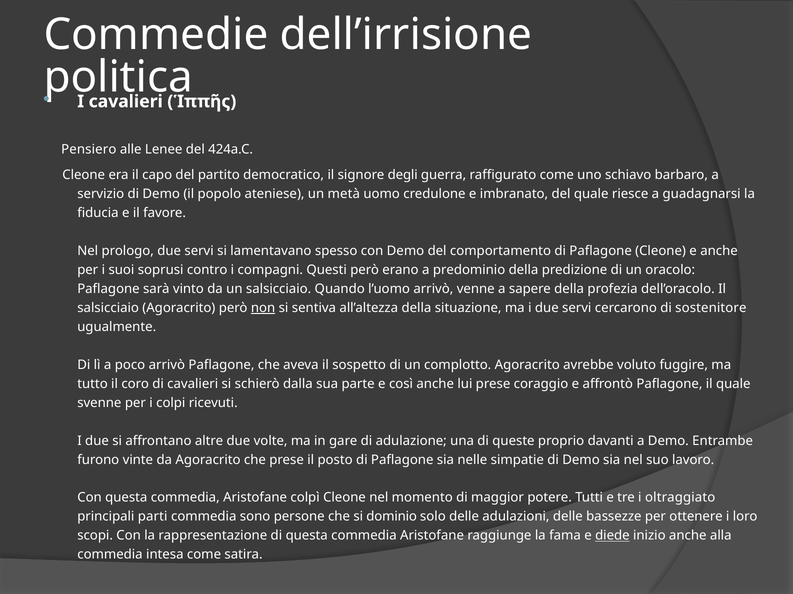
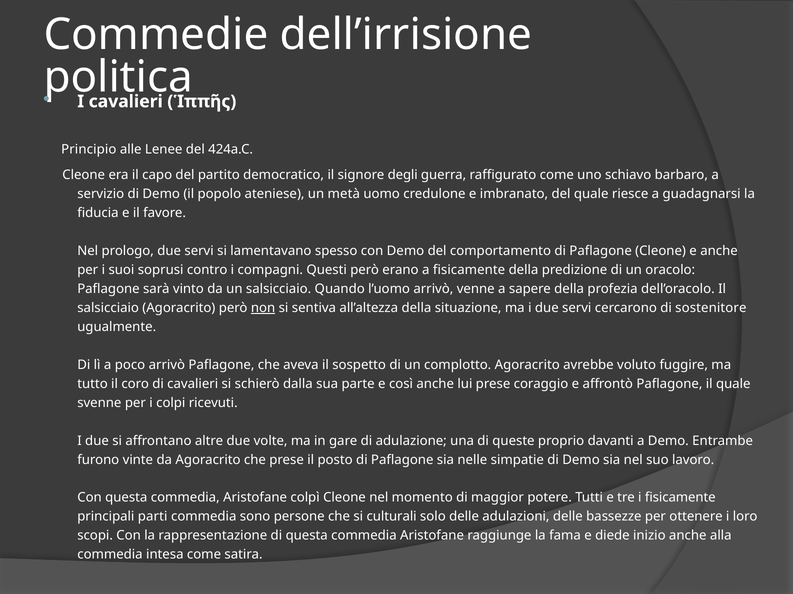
Pensiero: Pensiero -> Principio
a predominio: predominio -> fisicamente
i oltraggiato: oltraggiato -> fisicamente
dominio: dominio -> culturali
diede underline: present -> none
